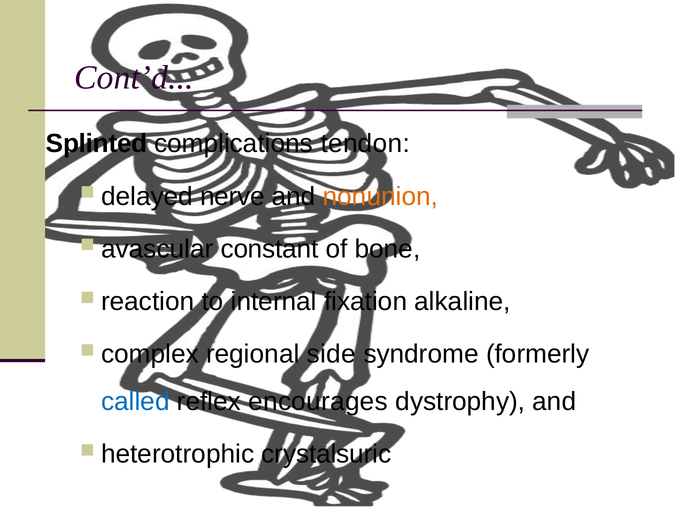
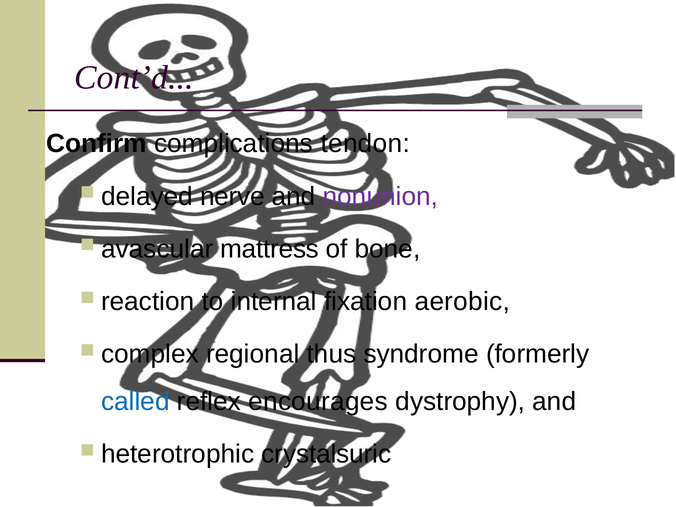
Splinted: Splinted -> Confirm
nonunion colour: orange -> purple
constant: constant -> mattress
alkaline: alkaline -> aerobic
side: side -> thus
